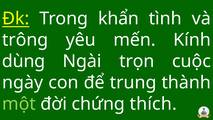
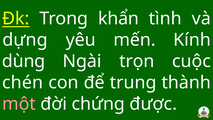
trông: trông -> dựng
ngày: ngày -> chén
một colour: light green -> pink
thích: thích -> được
